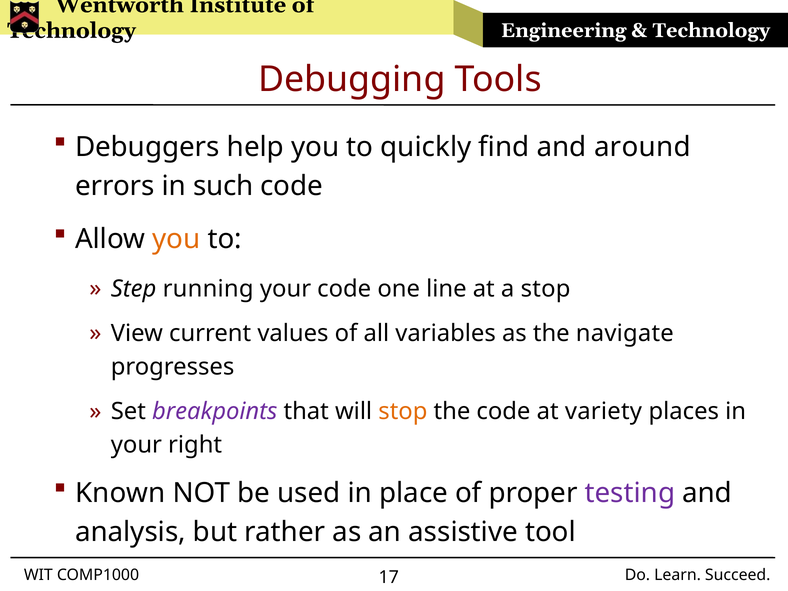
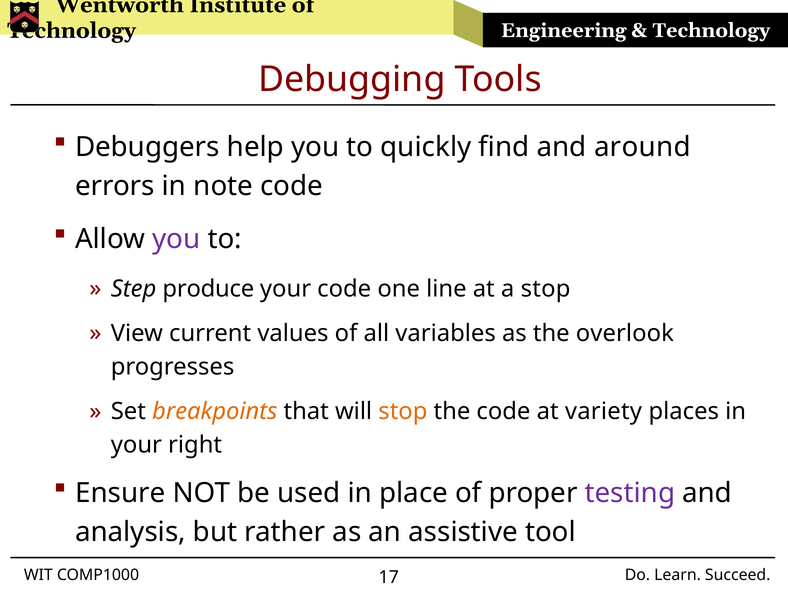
such: such -> note
you at (176, 239) colour: orange -> purple
running: running -> produce
navigate: navigate -> overlook
breakpoints colour: purple -> orange
Known: Known -> Ensure
